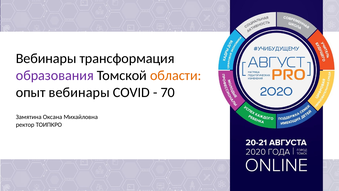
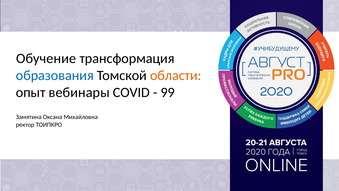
Вебинары at (46, 58): Вебинары -> Обучение
образования colour: purple -> blue
70: 70 -> 99
